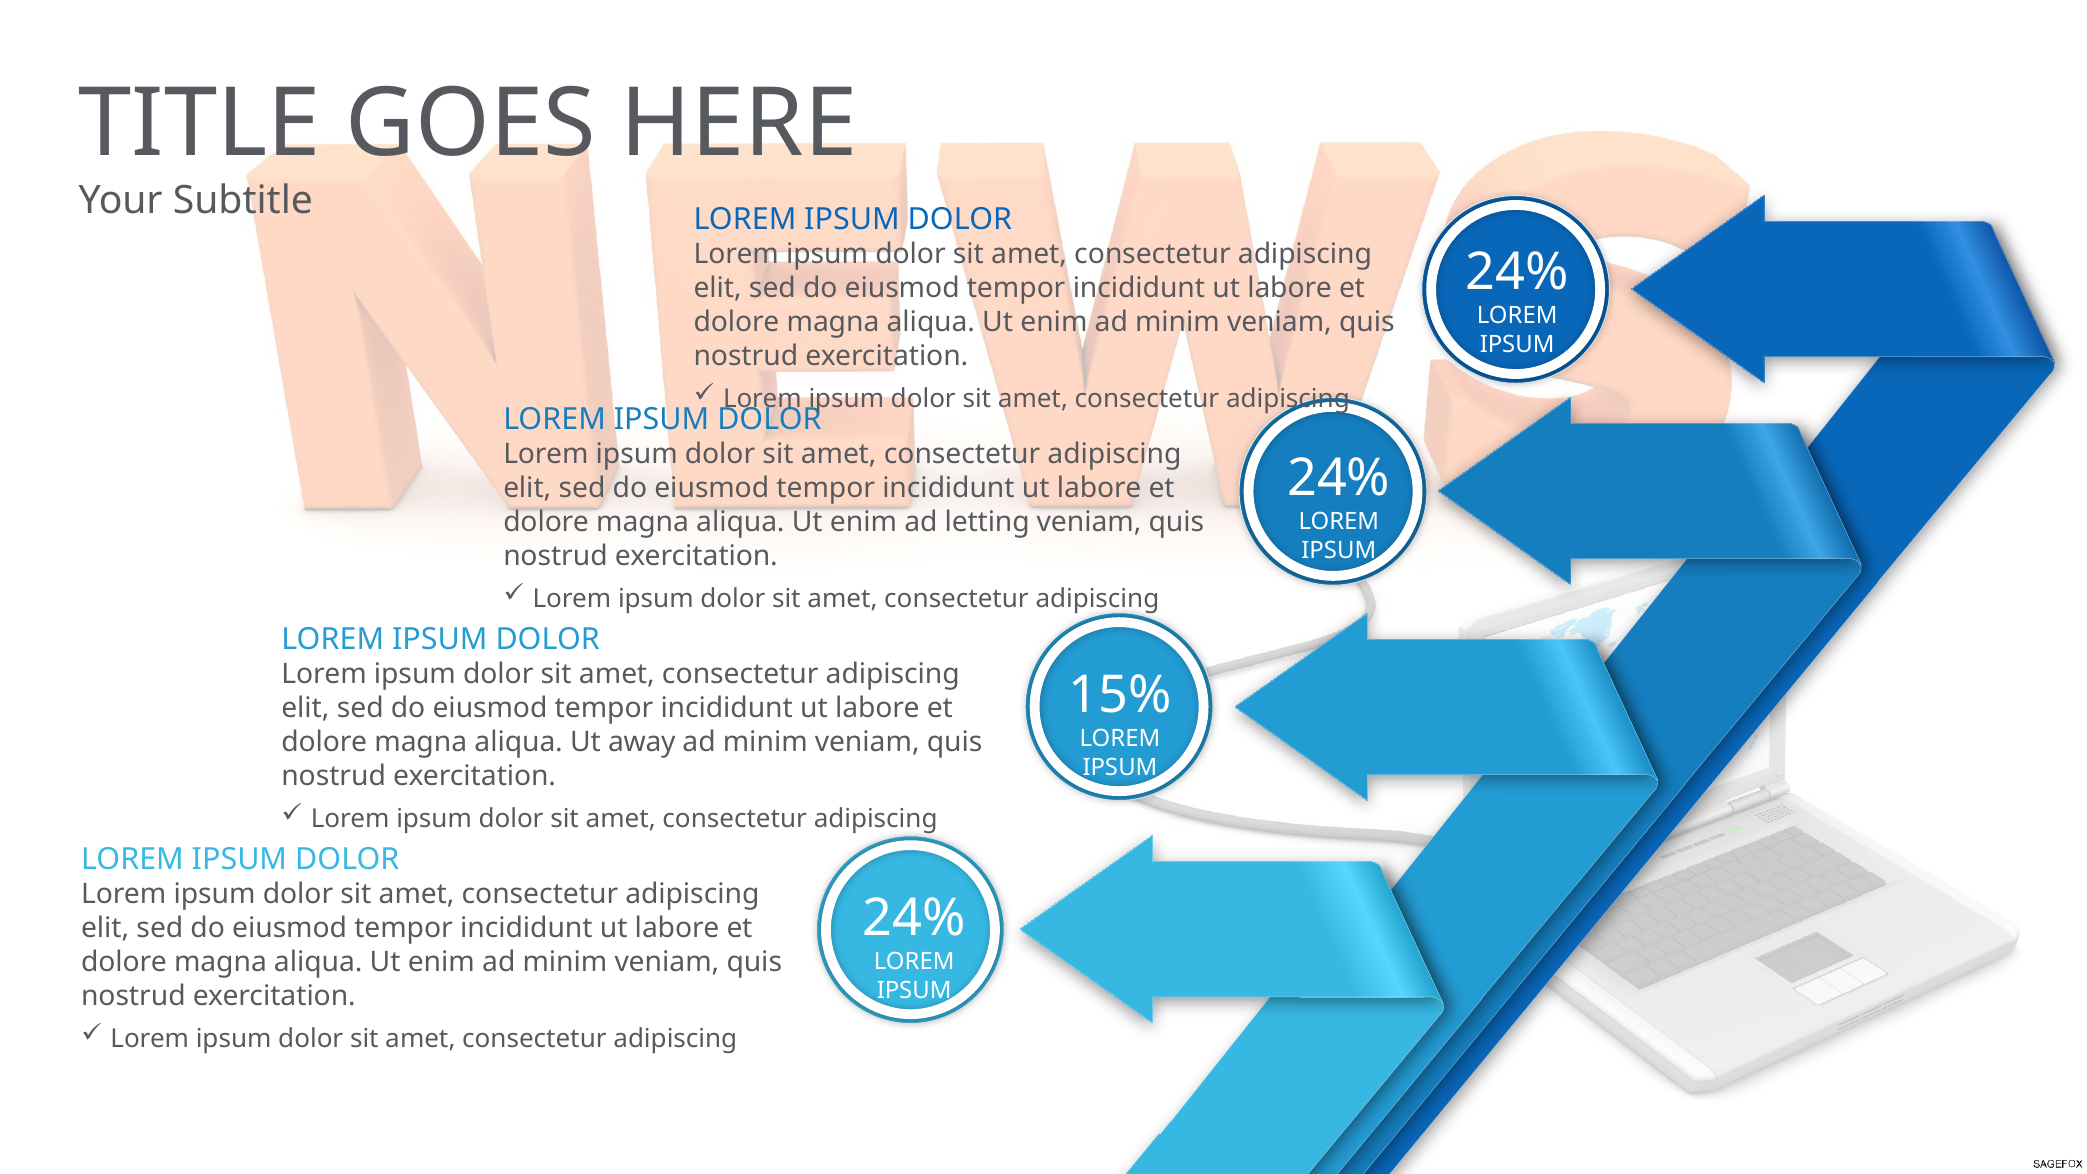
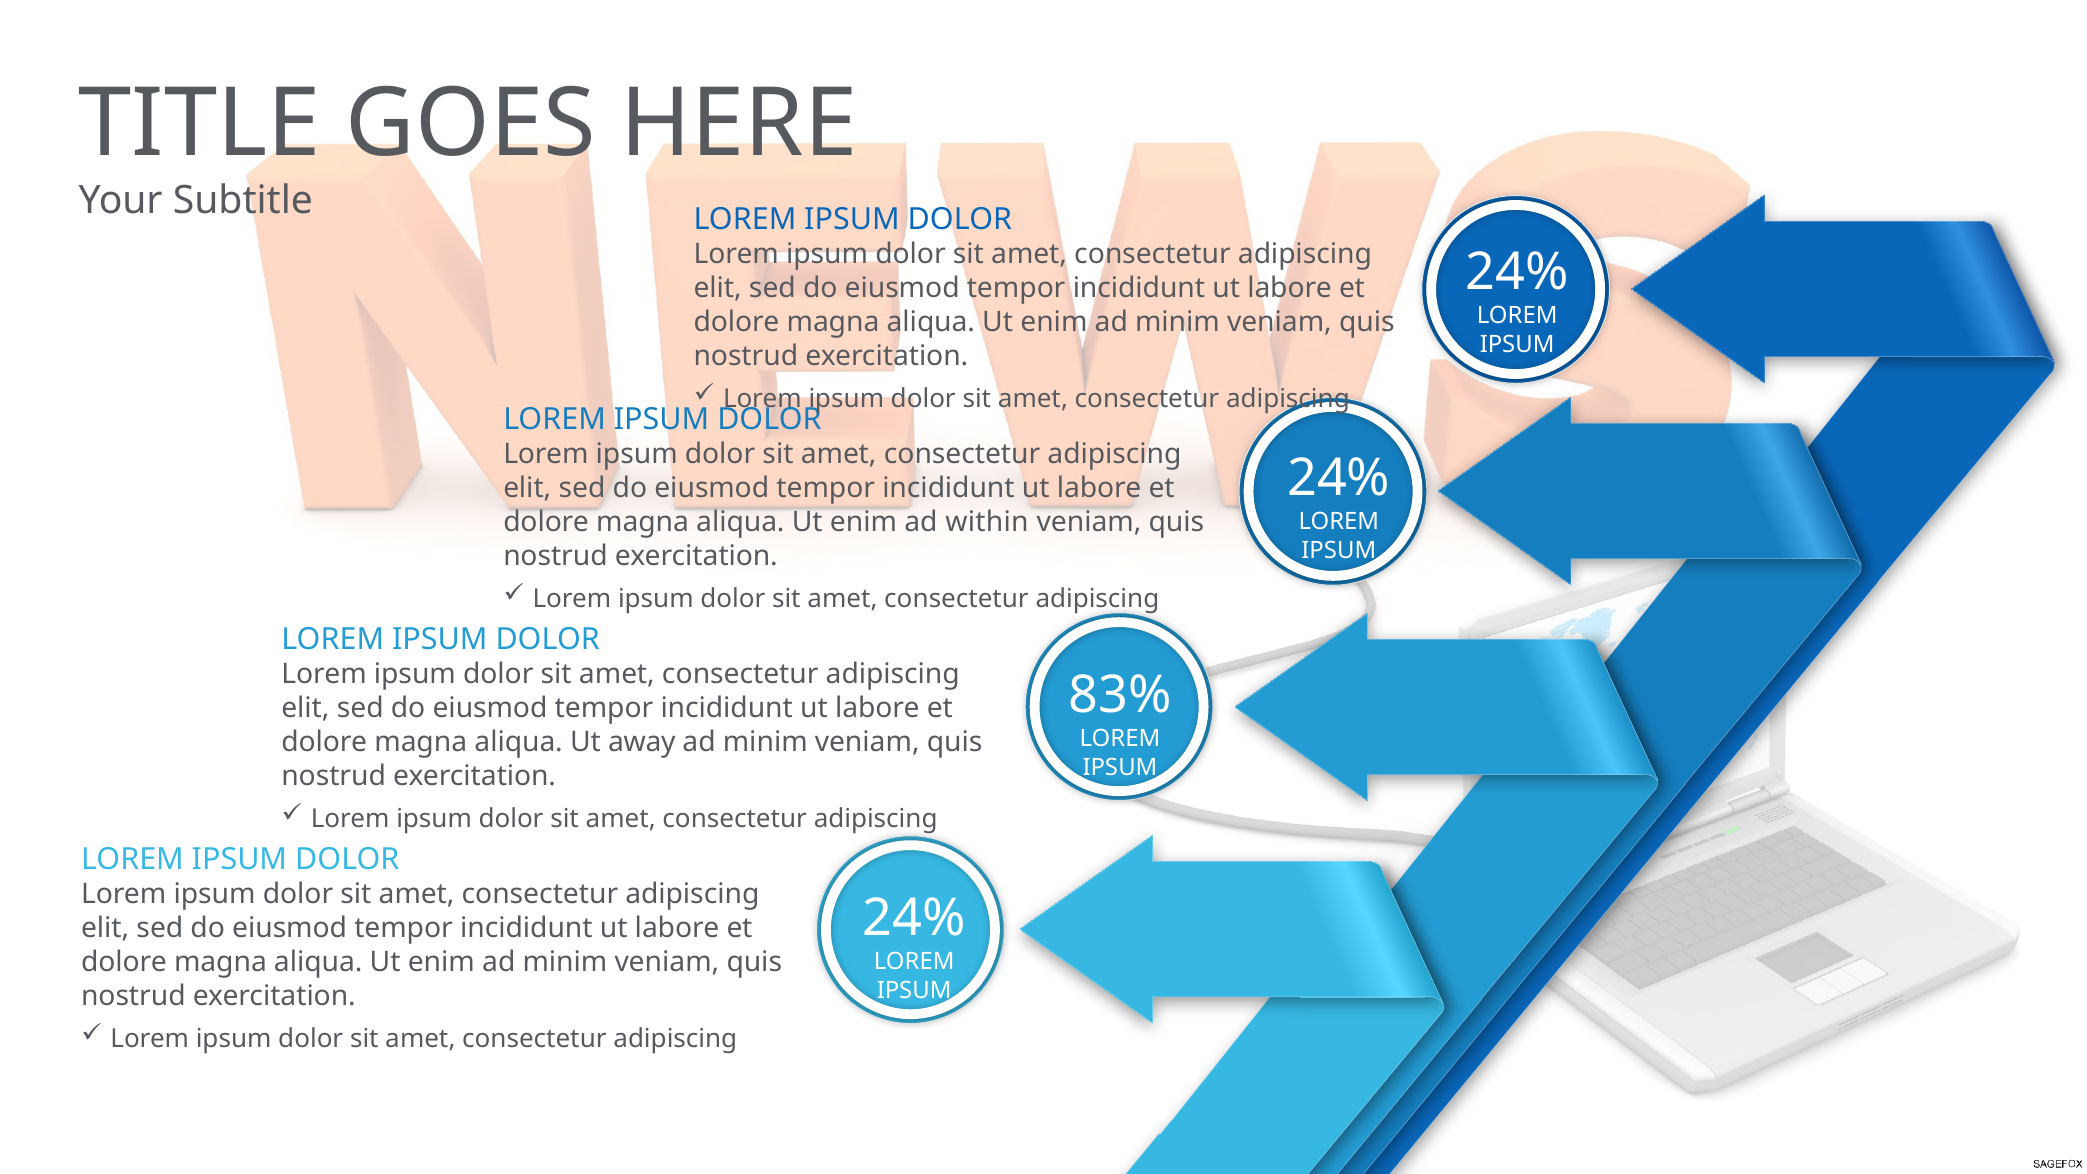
letting: letting -> within
15%: 15% -> 83%
